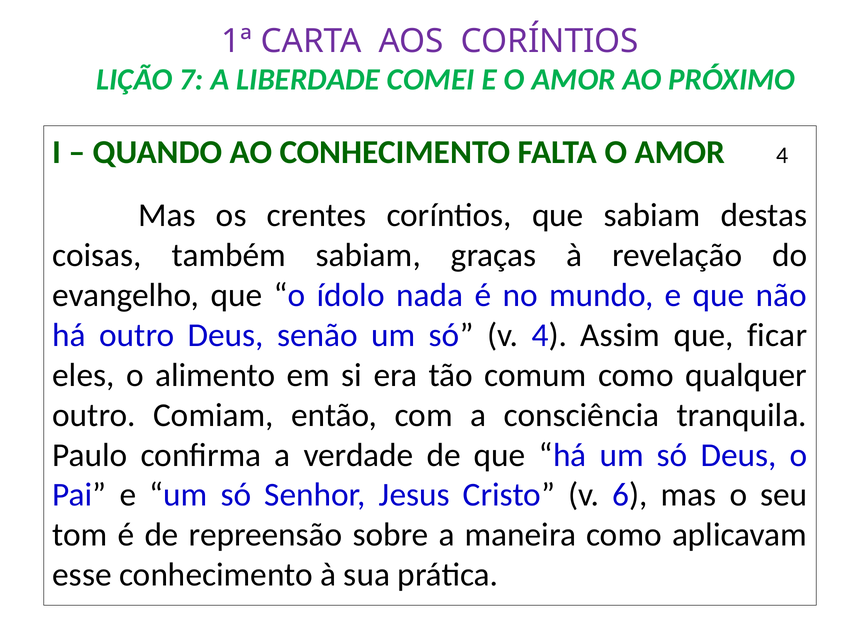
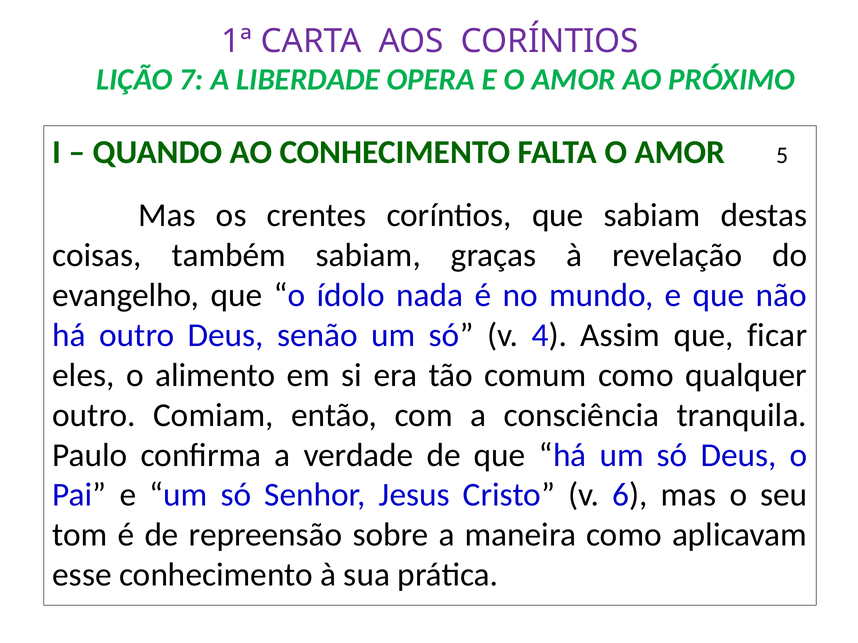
COMEI: COMEI -> OPERA
AMOR 4: 4 -> 5
